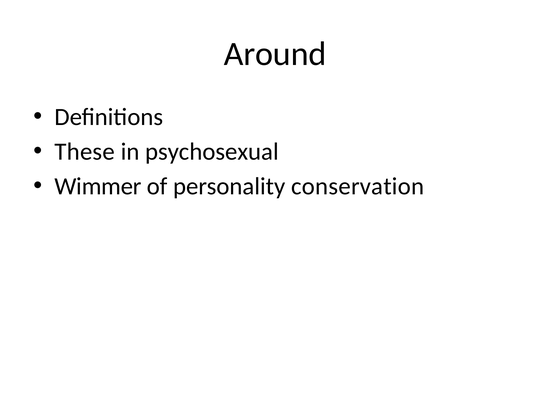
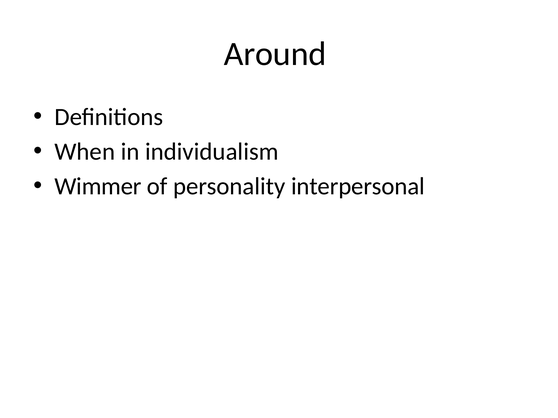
These: These -> When
psychosexual: psychosexual -> individualism
conservation: conservation -> interpersonal
